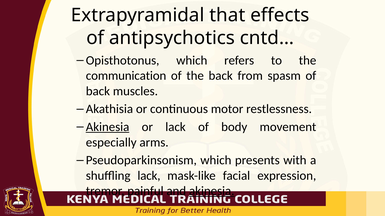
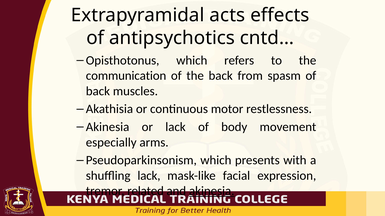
that: that -> acts
Akinesia at (108, 127) underline: present -> none
painful: painful -> related
